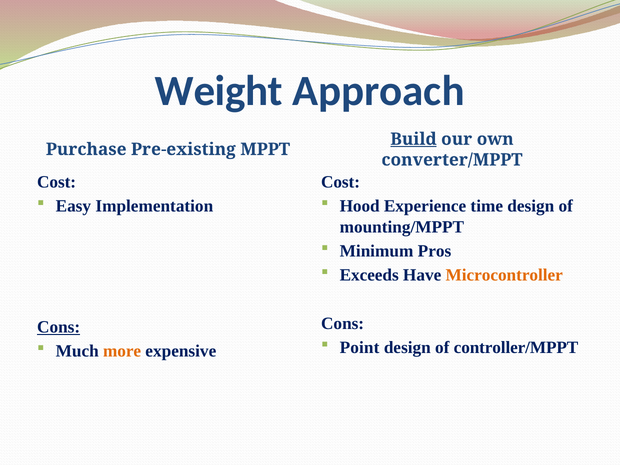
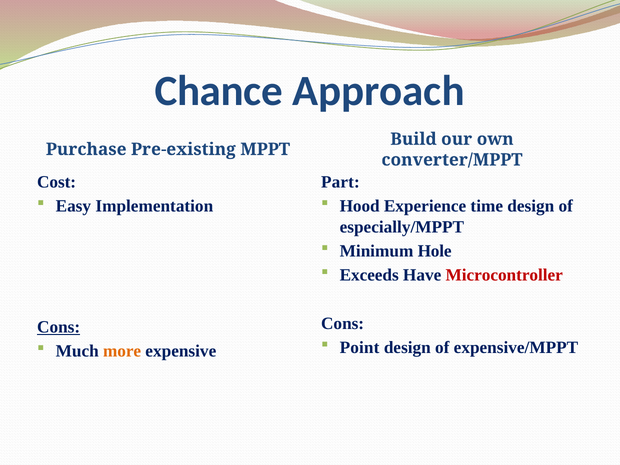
Weight: Weight -> Chance
Build underline: present -> none
Cost at (341, 182): Cost -> Part
mounting/MPPT: mounting/MPPT -> especially/MPPT
Pros: Pros -> Hole
Microcontroller colour: orange -> red
controller/MPPT: controller/MPPT -> expensive/MPPT
